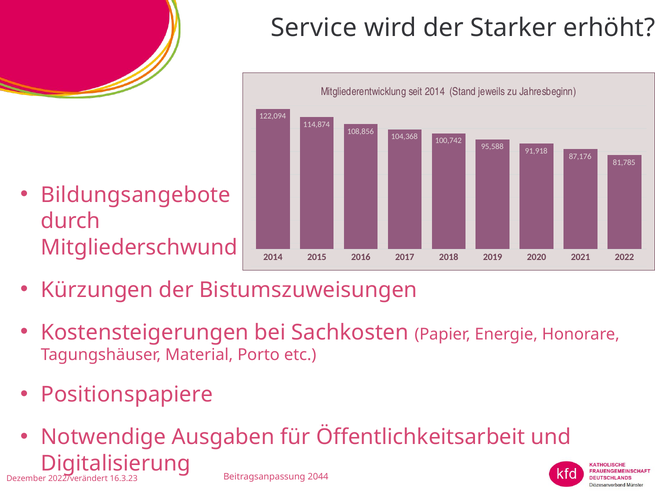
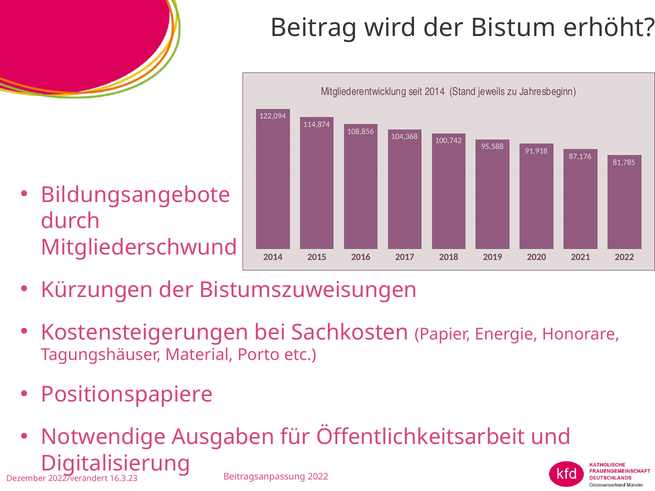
Service: Service -> Beitrag
Starker: Starker -> Bistum
Beitragsanpassung 2044: 2044 -> 2022
